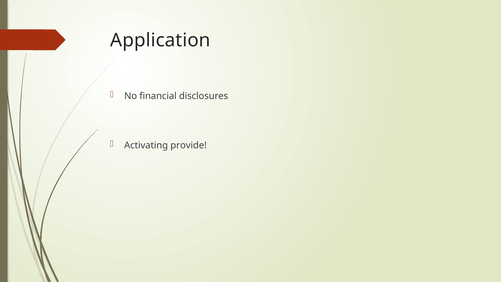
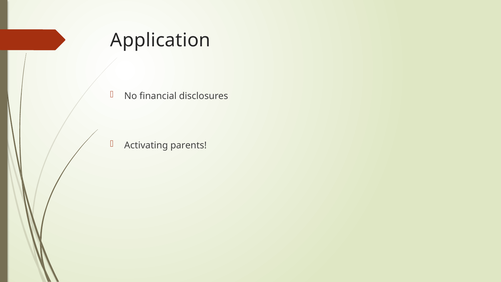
provide: provide -> parents
